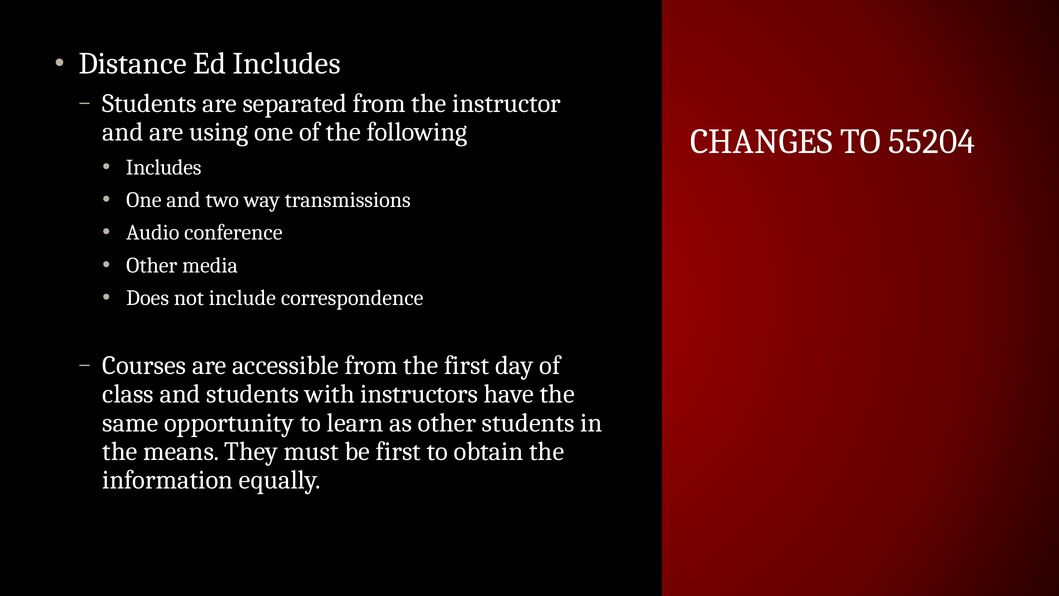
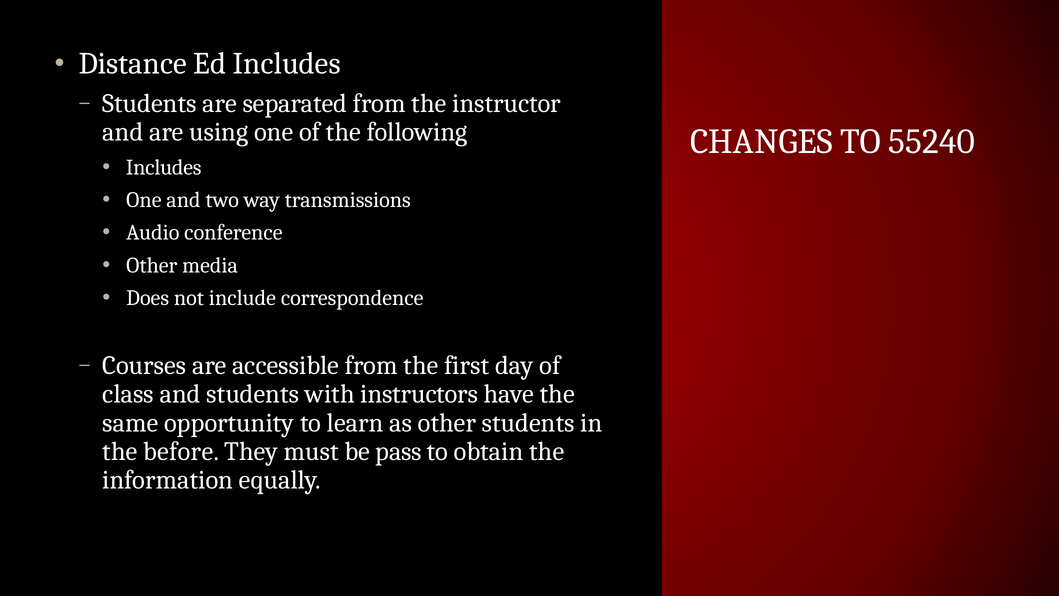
55204: 55204 -> 55240
means: means -> before
be first: first -> pass
